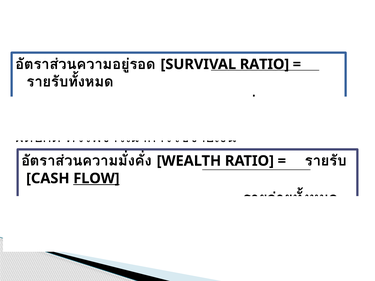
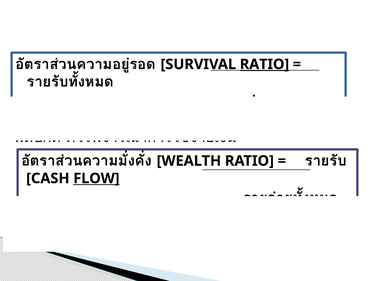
RATIO at (264, 64) underline: none -> present
